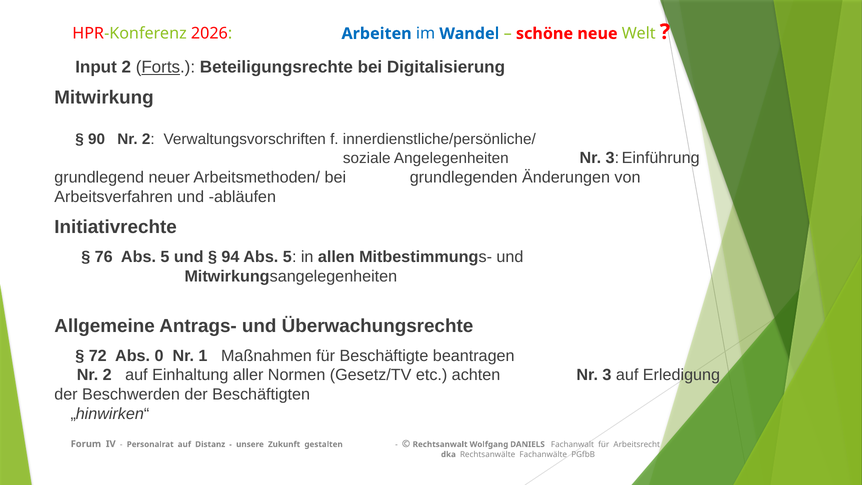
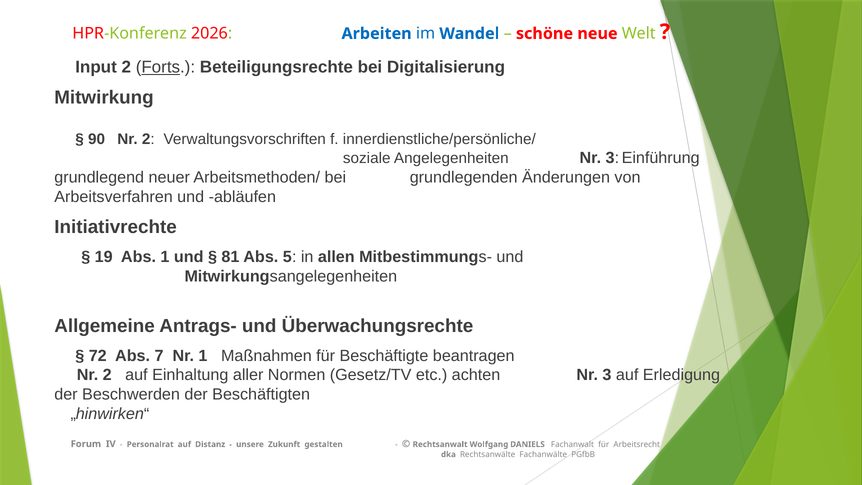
76: 76 -> 19
5 at (165, 257): 5 -> 1
94: 94 -> 81
0: 0 -> 7
